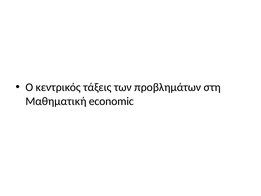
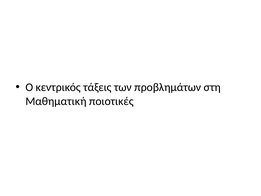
economic: economic -> ποιοτικές
